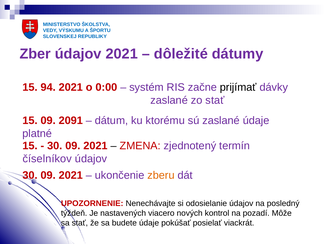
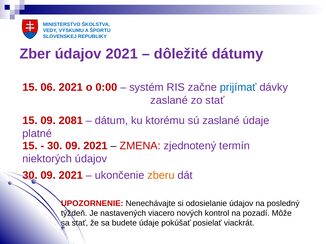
94: 94 -> 06
prijímať colour: black -> blue
2091: 2091 -> 2081
číselníkov: číselníkov -> niektorých
